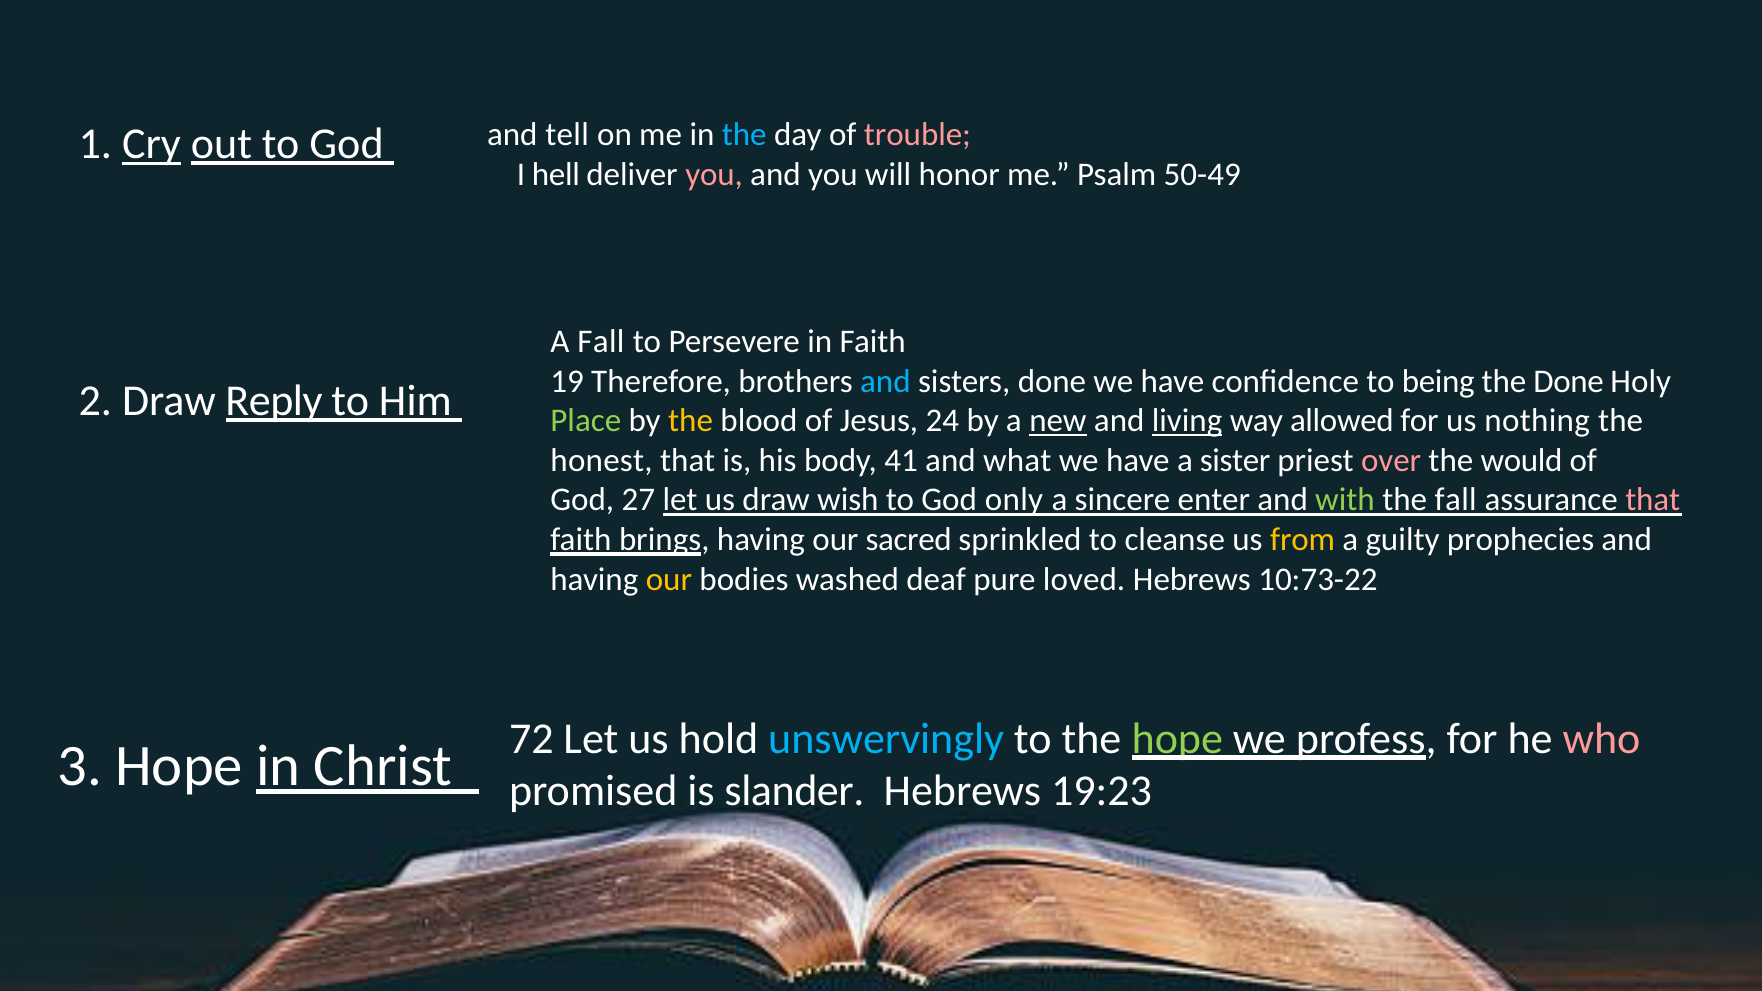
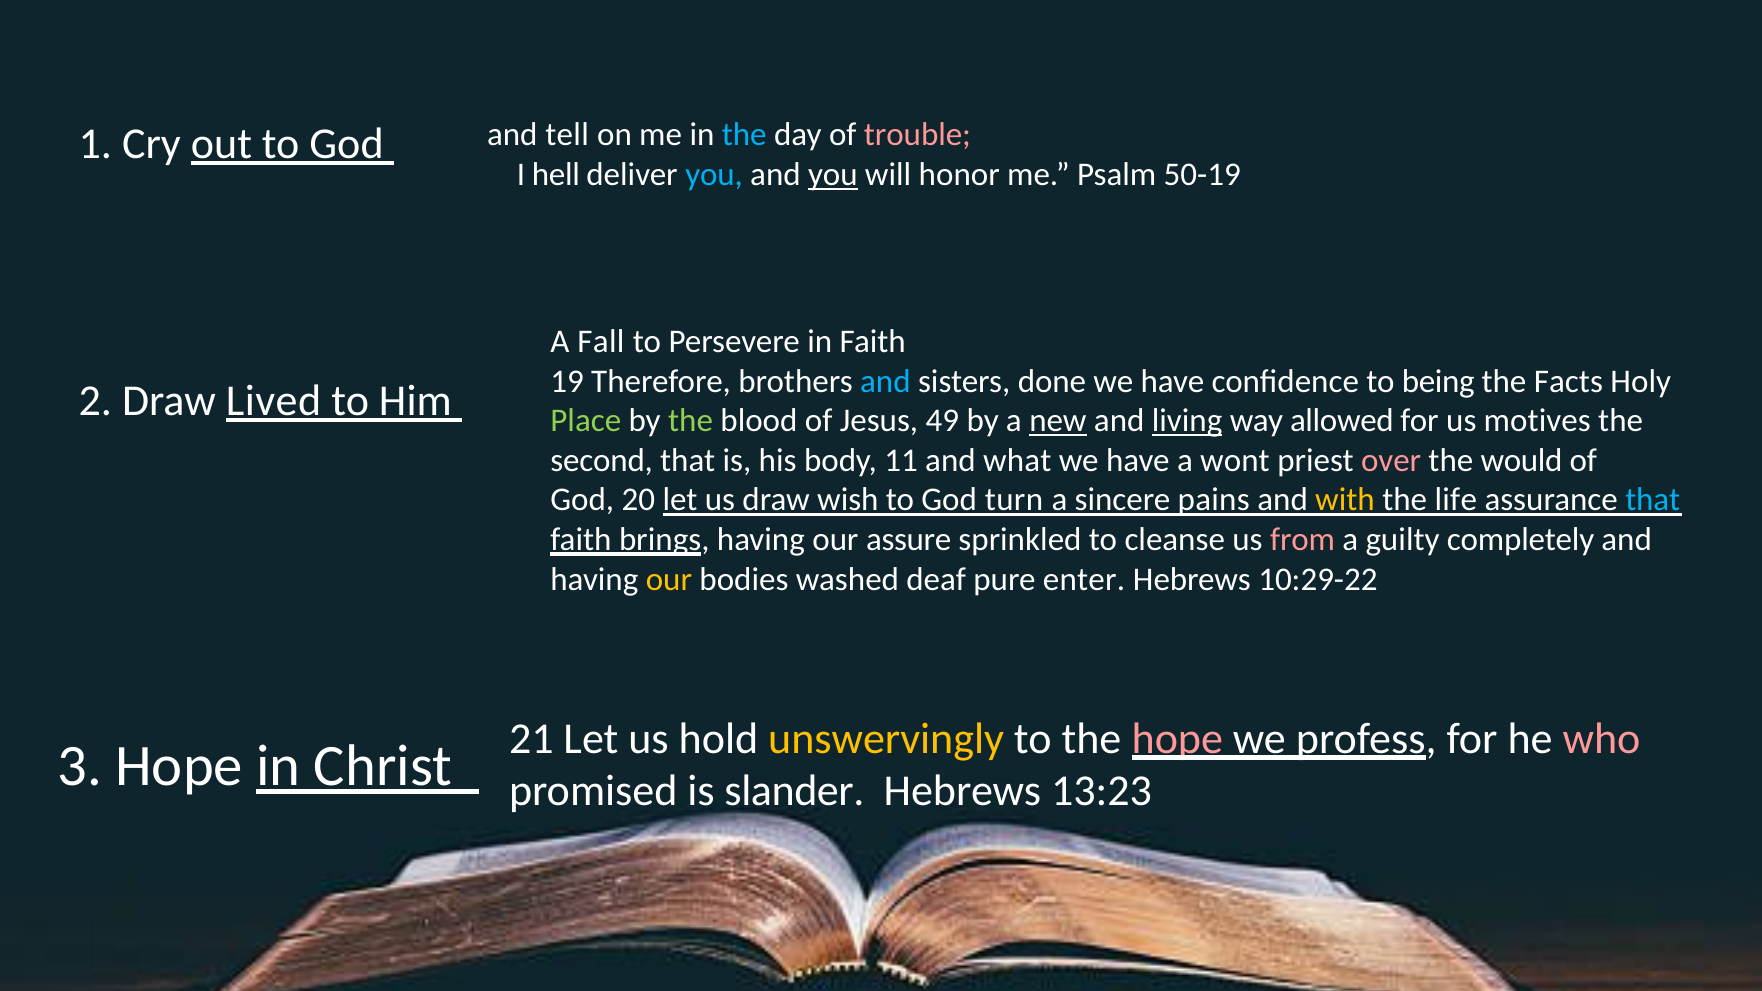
Cry underline: present -> none
you at (714, 174) colour: pink -> light blue
you at (833, 174) underline: none -> present
50-49: 50-49 -> 50-19
the Done: Done -> Facts
Reply: Reply -> Lived
the at (691, 421) colour: yellow -> light green
24: 24 -> 49
nothing: nothing -> motives
honest: honest -> second
41: 41 -> 11
sister: sister -> wont
27: 27 -> 20
only: only -> turn
enter: enter -> pains
with colour: light green -> yellow
the fall: fall -> life
that at (1653, 500) colour: pink -> light blue
sacred: sacred -> assure
from colour: yellow -> pink
prophecies: prophecies -> completely
loved: loved -> enter
10:73-22: 10:73-22 -> 10:29-22
72: 72 -> 21
unswervingly colour: light blue -> yellow
hope at (1177, 739) colour: light green -> pink
19:23: 19:23 -> 13:23
